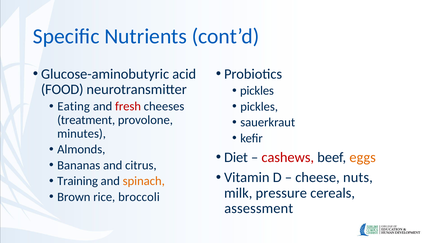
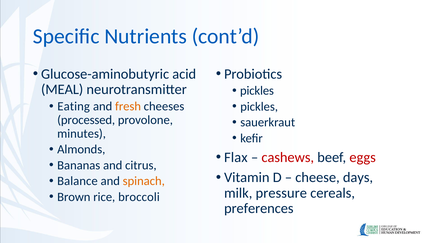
FOOD: FOOD -> MEAL
fresh colour: red -> orange
treatment: treatment -> processed
Diet: Diet -> Flax
eggs colour: orange -> red
nuts: nuts -> days
Training: Training -> Balance
assessment: assessment -> preferences
